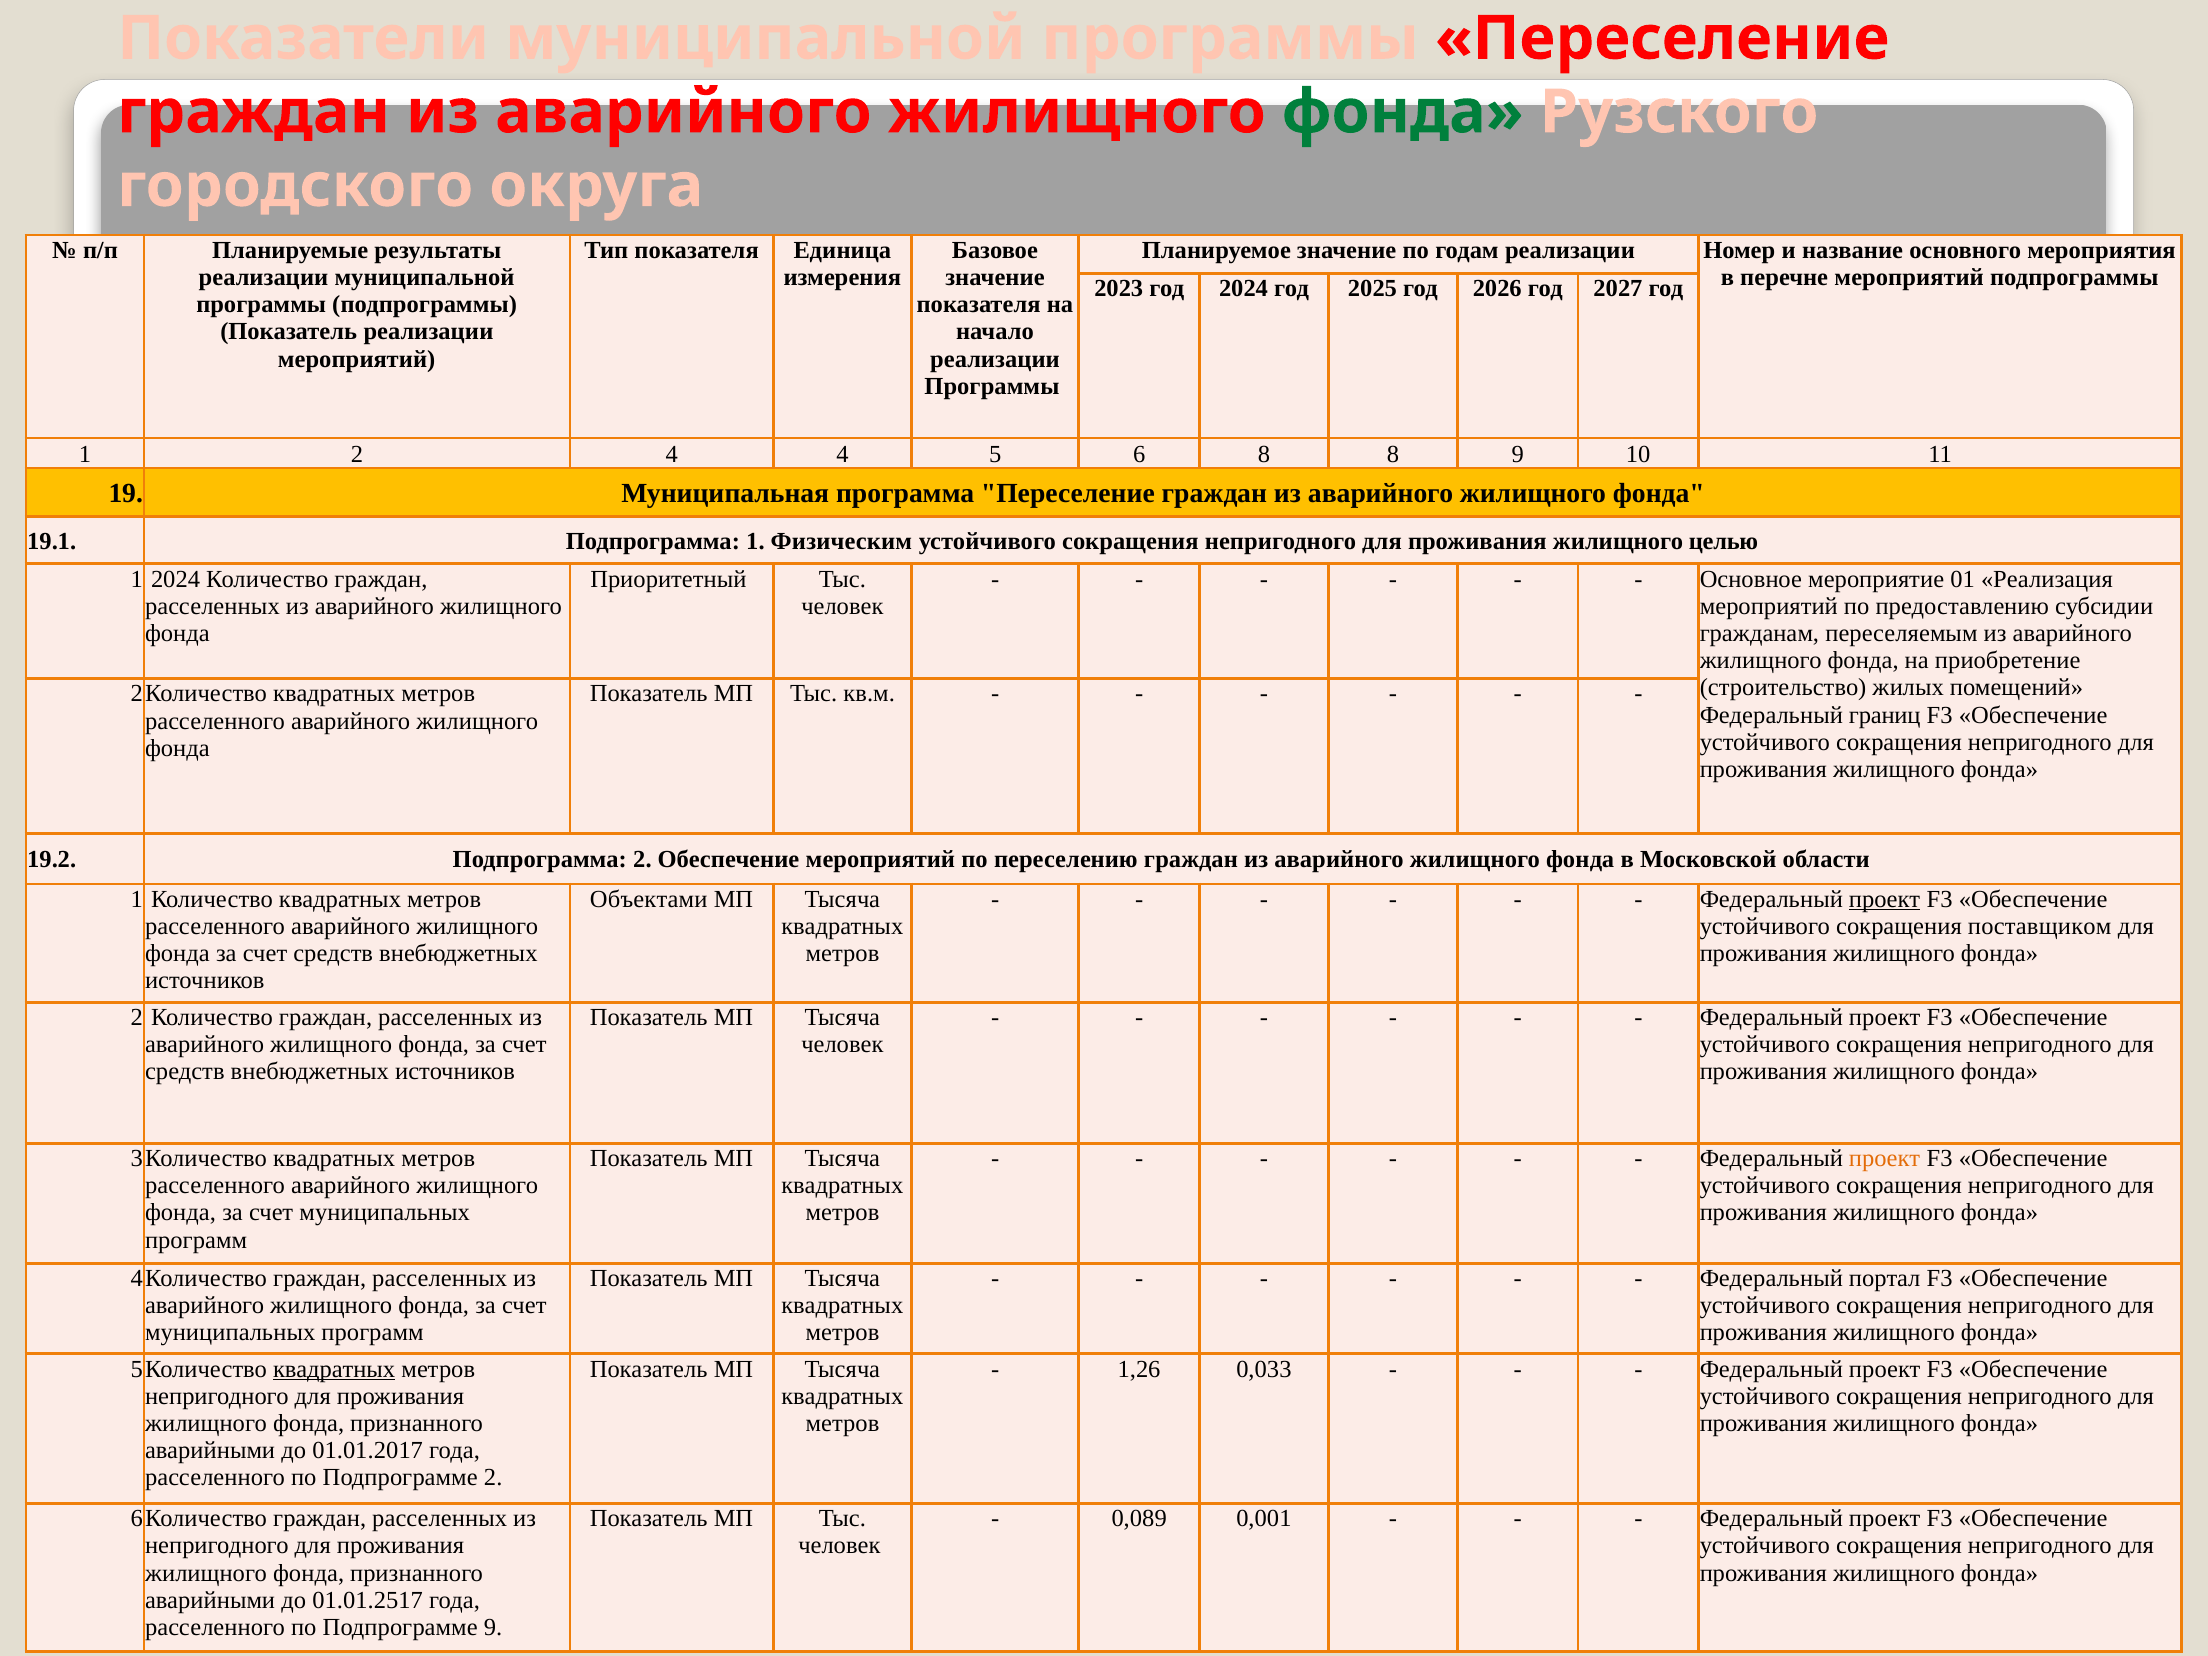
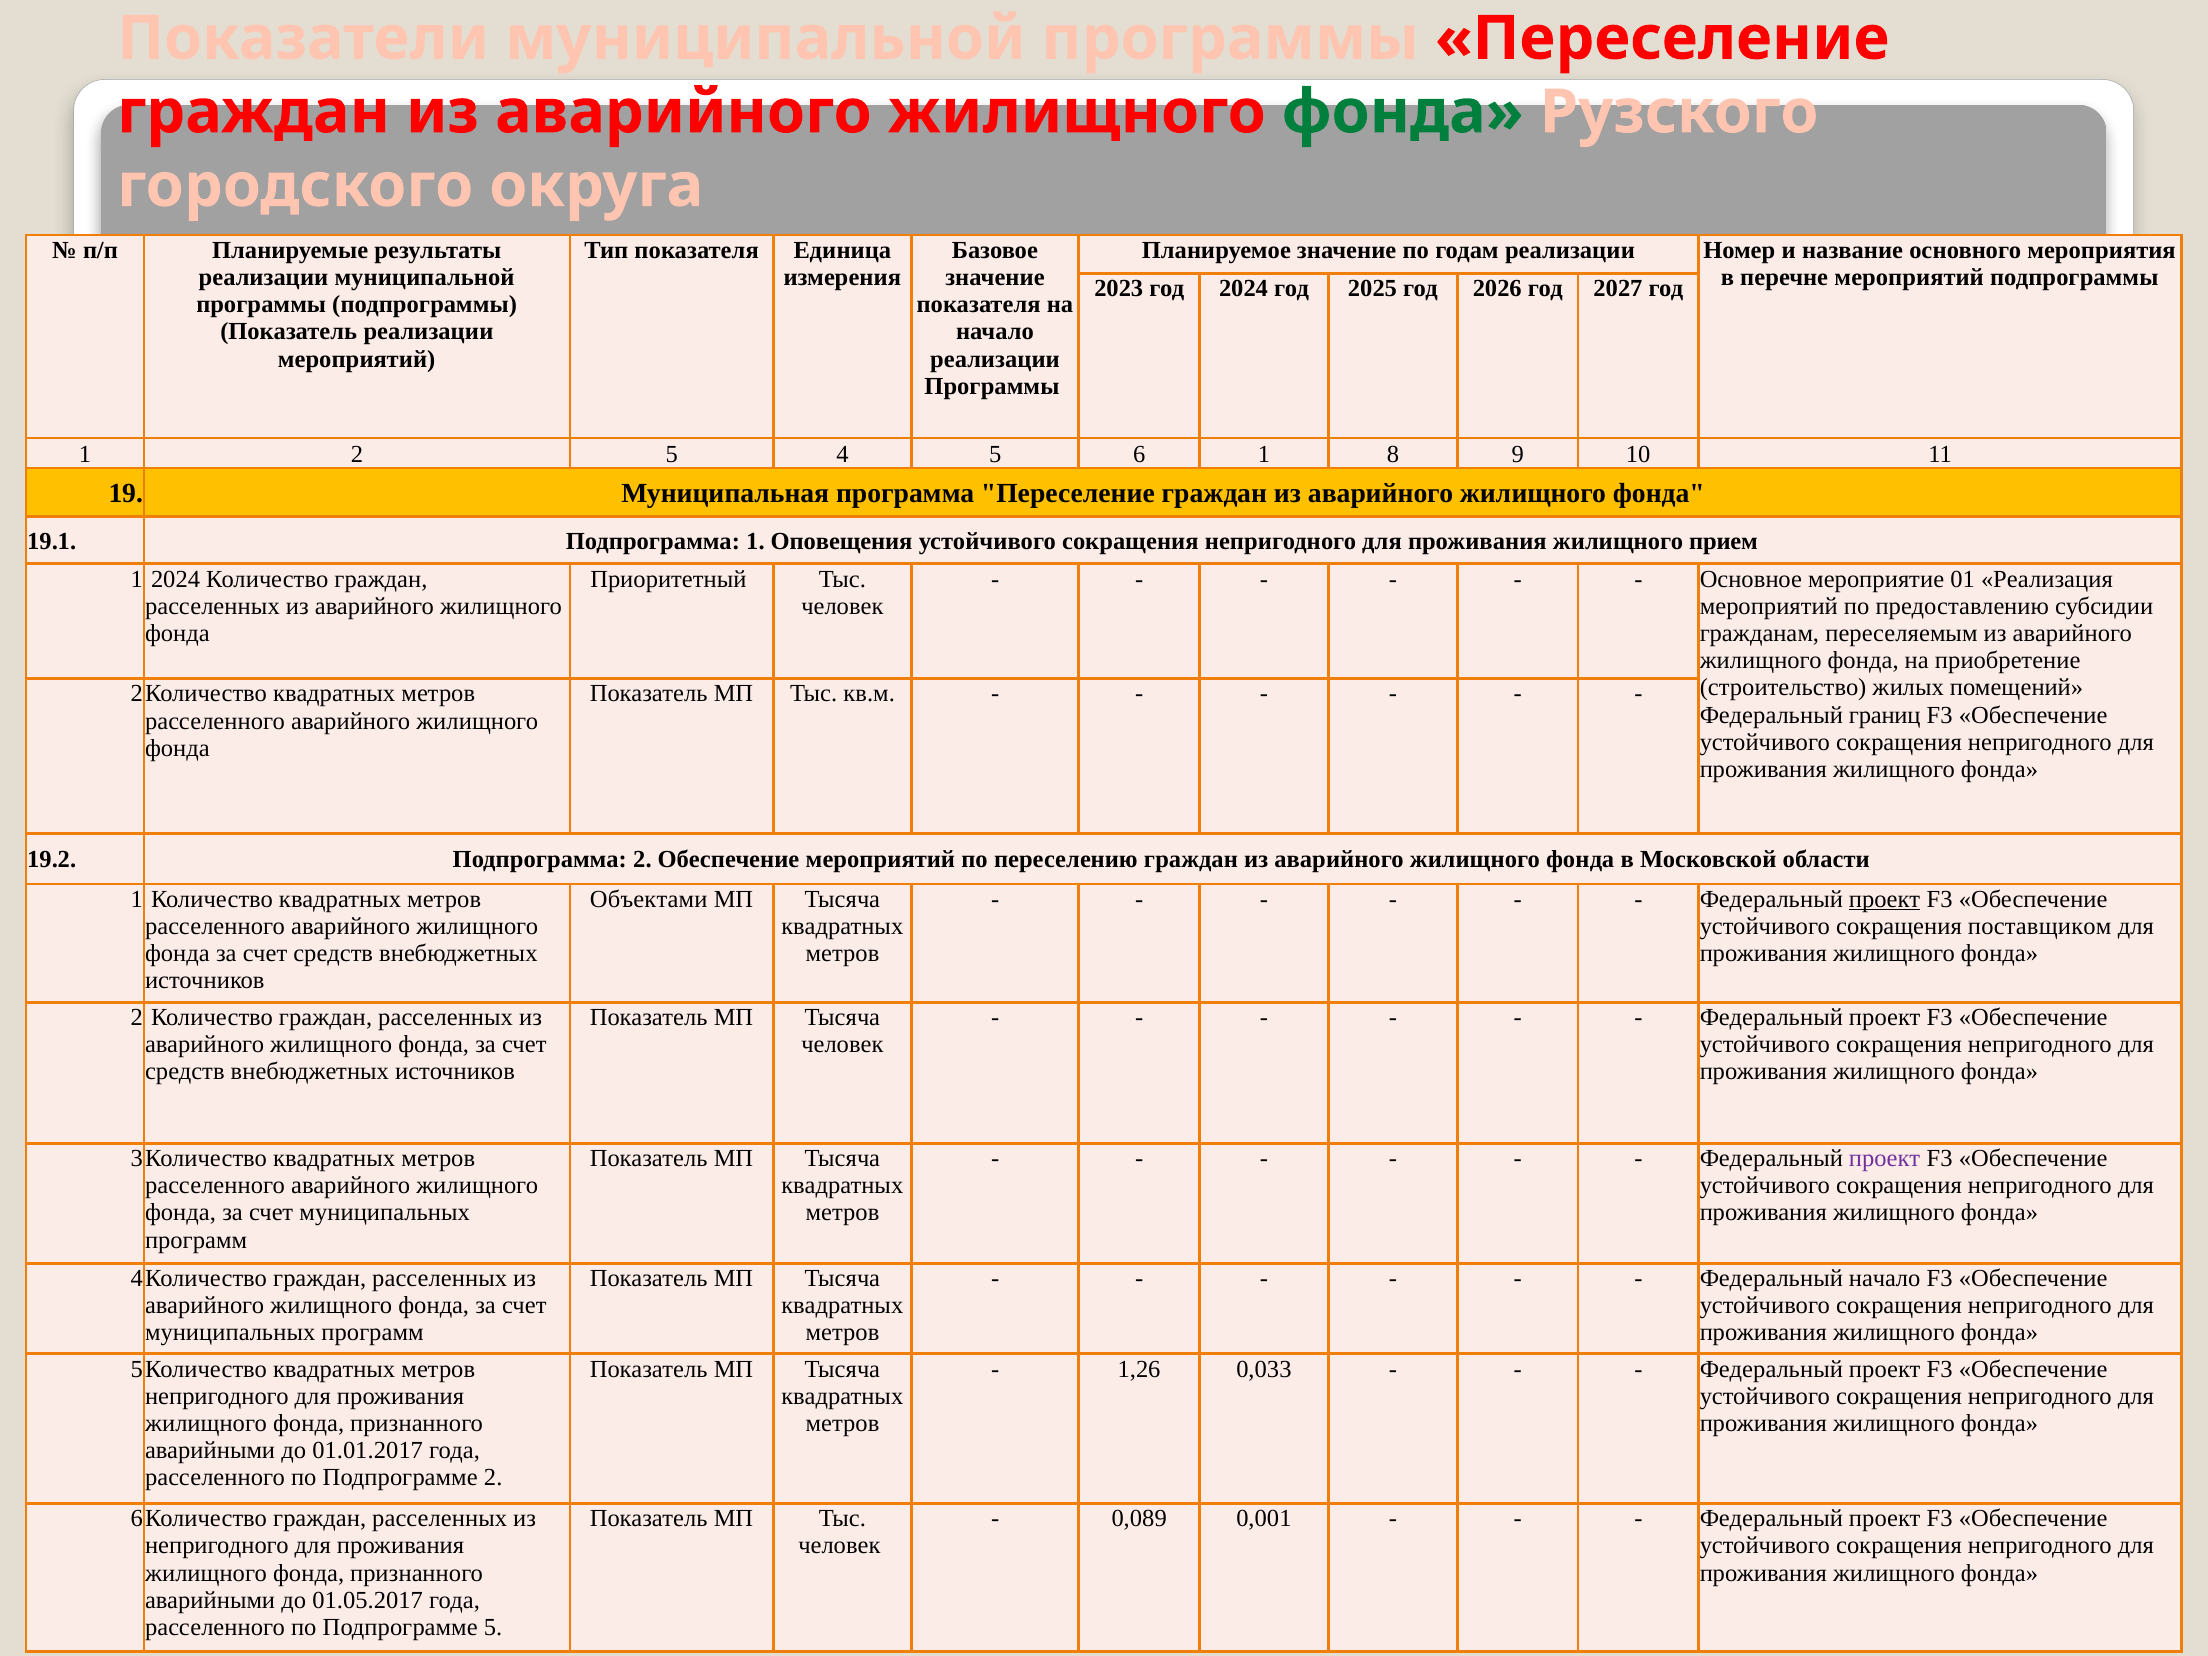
2 4: 4 -> 5
6 8: 8 -> 1
Физическим: Физическим -> Оповещения
целью: целью -> прием
проект at (1885, 1158) colour: orange -> purple
Федеральный портал: портал -> начало
квадратных at (334, 1369) underline: present -> none
01.01.2517: 01.01.2517 -> 01.05.2017
Подпрограмме 9: 9 -> 5
